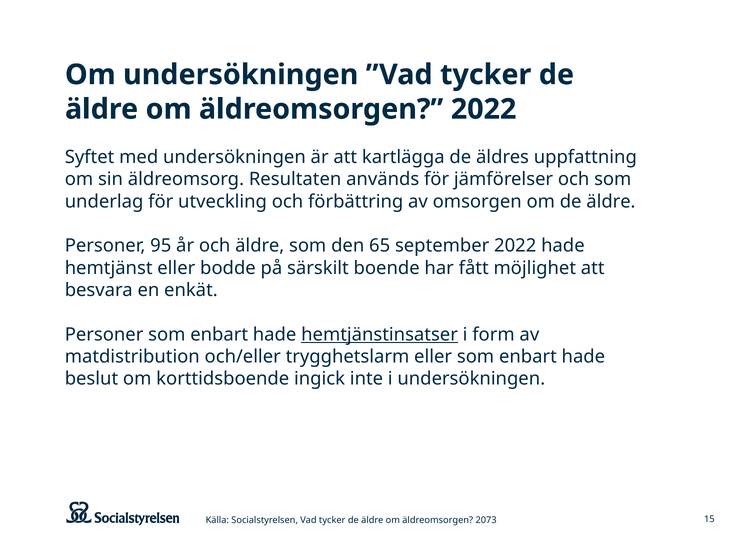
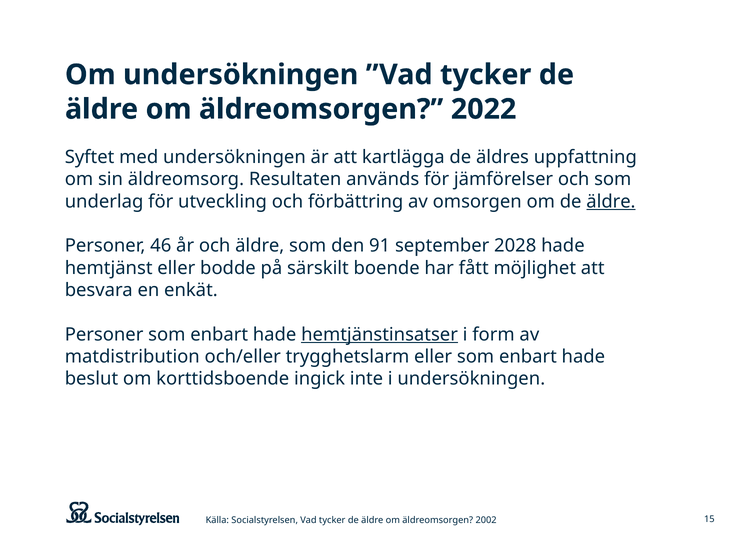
äldre at (611, 202) underline: none -> present
95: 95 -> 46
65: 65 -> 91
september 2022: 2022 -> 2028
2073: 2073 -> 2002
